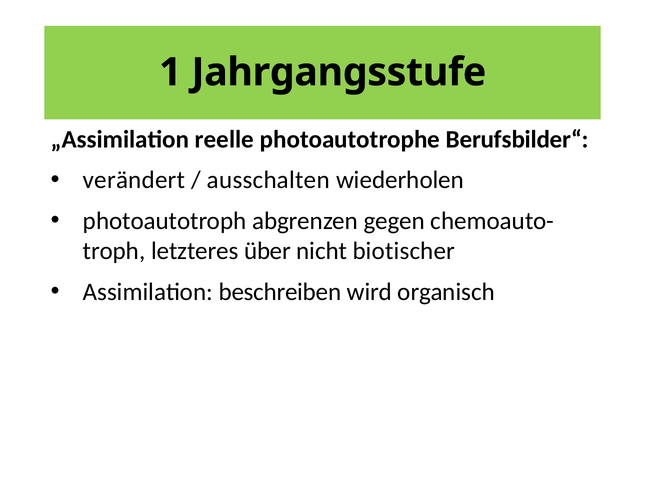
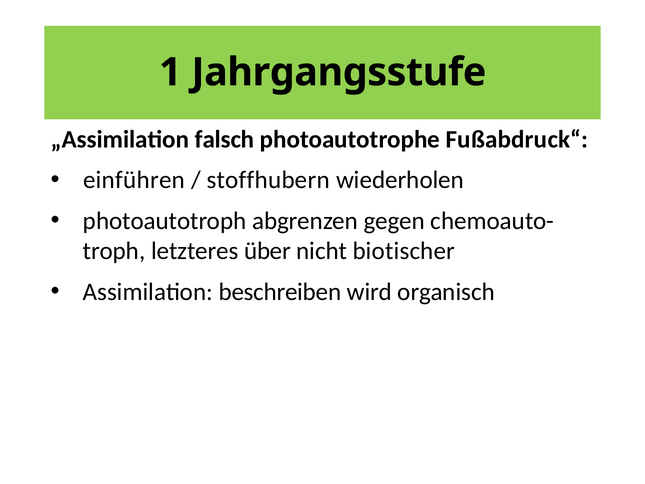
reelle: reelle -> falsch
Berufsbilder“: Berufsbilder“ -> Fußabdruck“
verändert: verändert -> einführen
ausschalten: ausschalten -> stoffhubern
